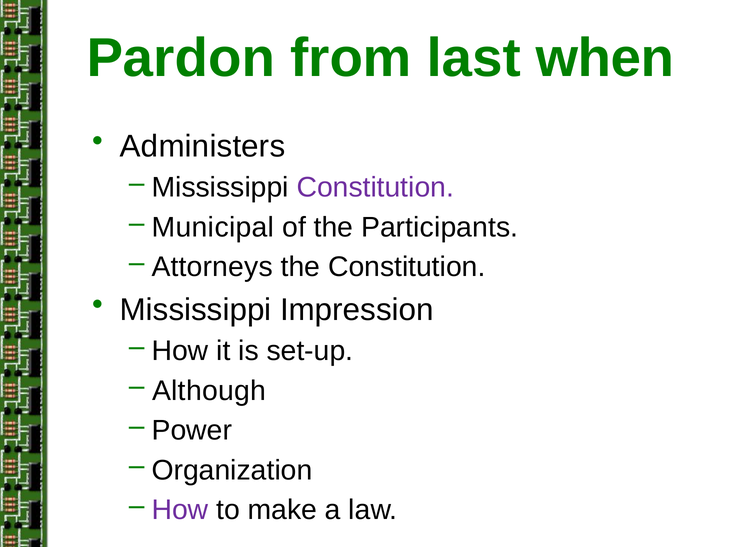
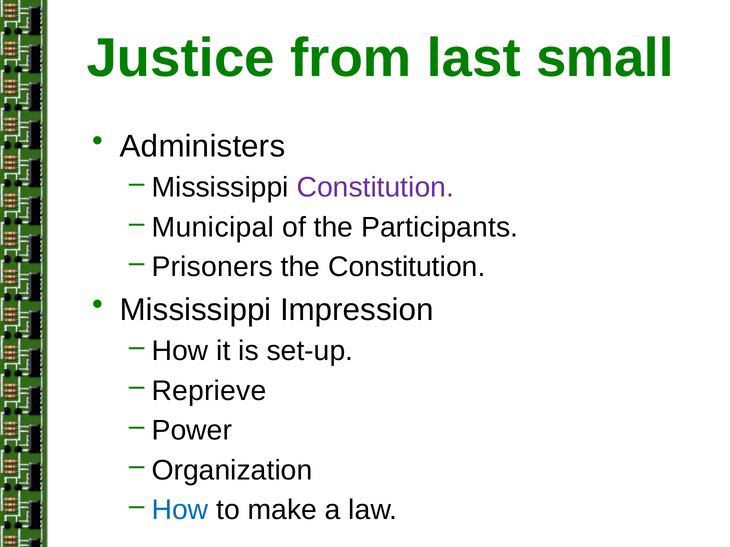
Pardon: Pardon -> Justice
when: when -> small
Attorneys: Attorneys -> Prisoners
Although: Although -> Reprieve
How at (180, 510) colour: purple -> blue
